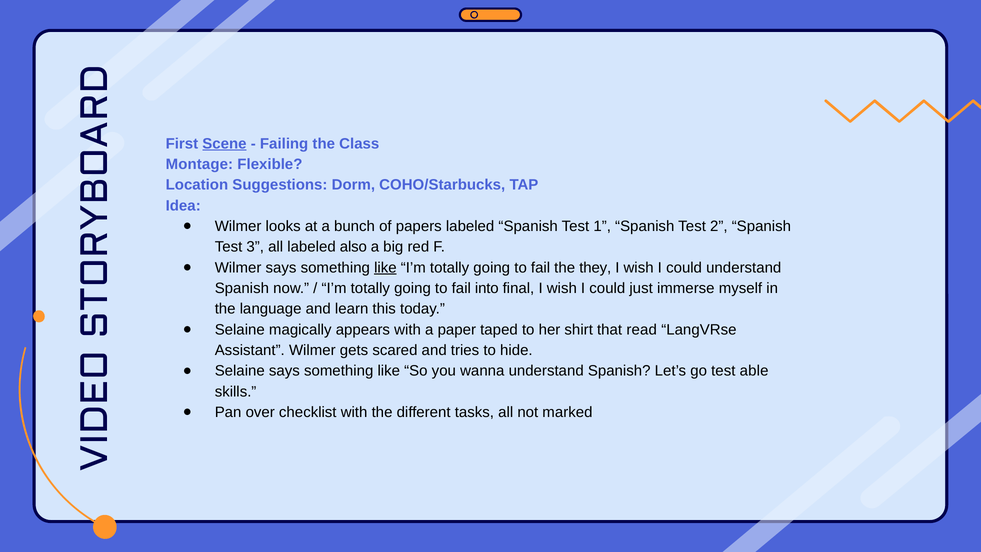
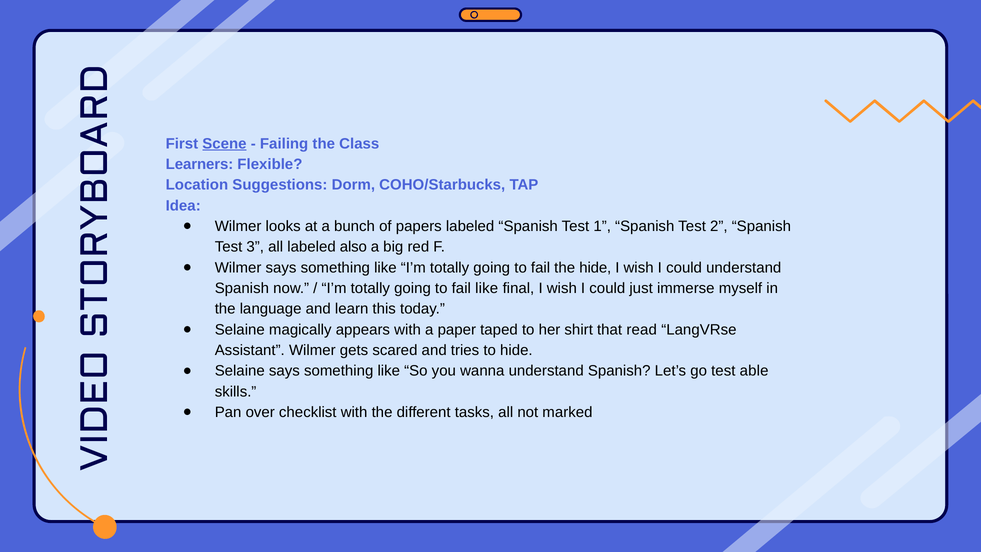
Montage: Montage -> Learners
like at (385, 268) underline: present -> none
the they: they -> hide
fail into: into -> like
